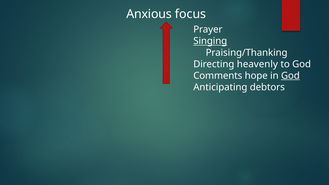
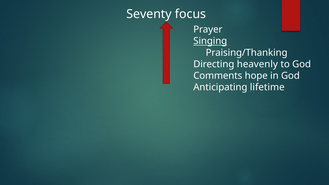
Anxious: Anxious -> Seventy
God at (290, 76) underline: present -> none
debtors: debtors -> lifetime
